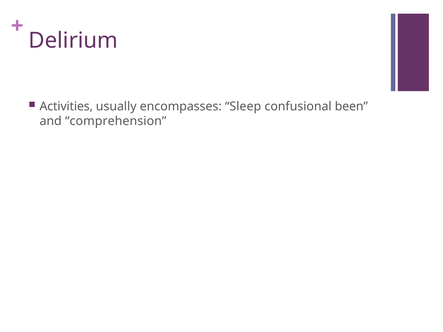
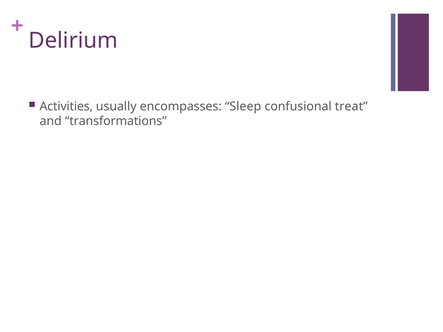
been: been -> treat
comprehension: comprehension -> transformations
